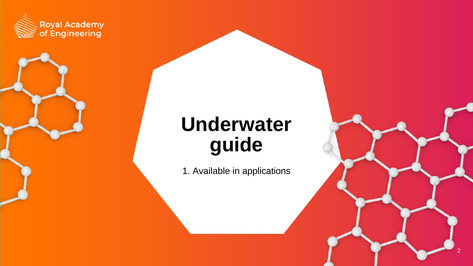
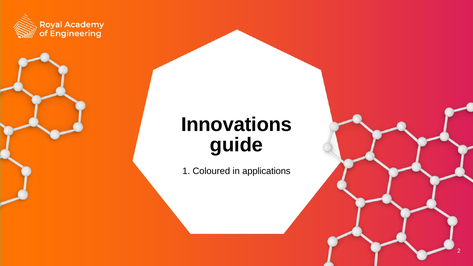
Underwater: Underwater -> Innovations
Available: Available -> Coloured
